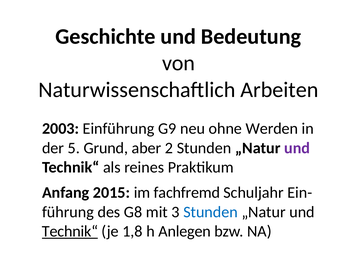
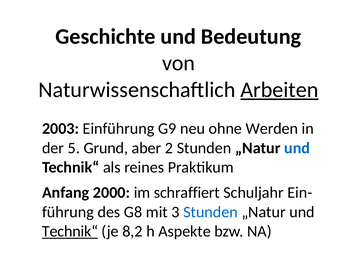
Arbeiten underline: none -> present
und at (297, 148) colour: purple -> blue
2015: 2015 -> 2000
fachfremd: fachfremd -> schraffiert
1,8: 1,8 -> 8,2
Anlegen: Anlegen -> Aspekte
